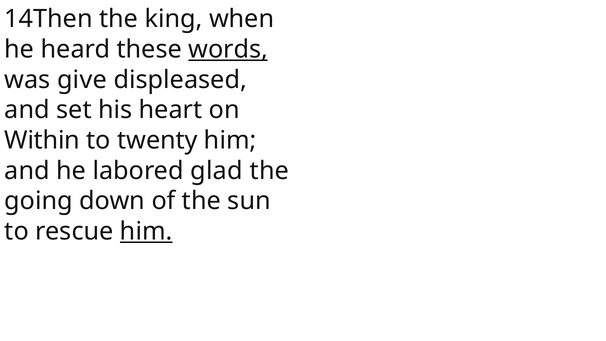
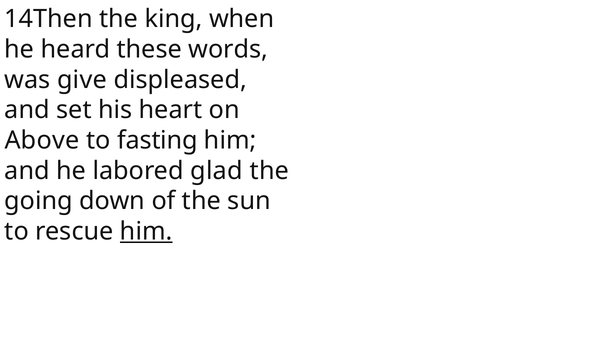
words underline: present -> none
Within: Within -> Above
twenty: twenty -> fasting
